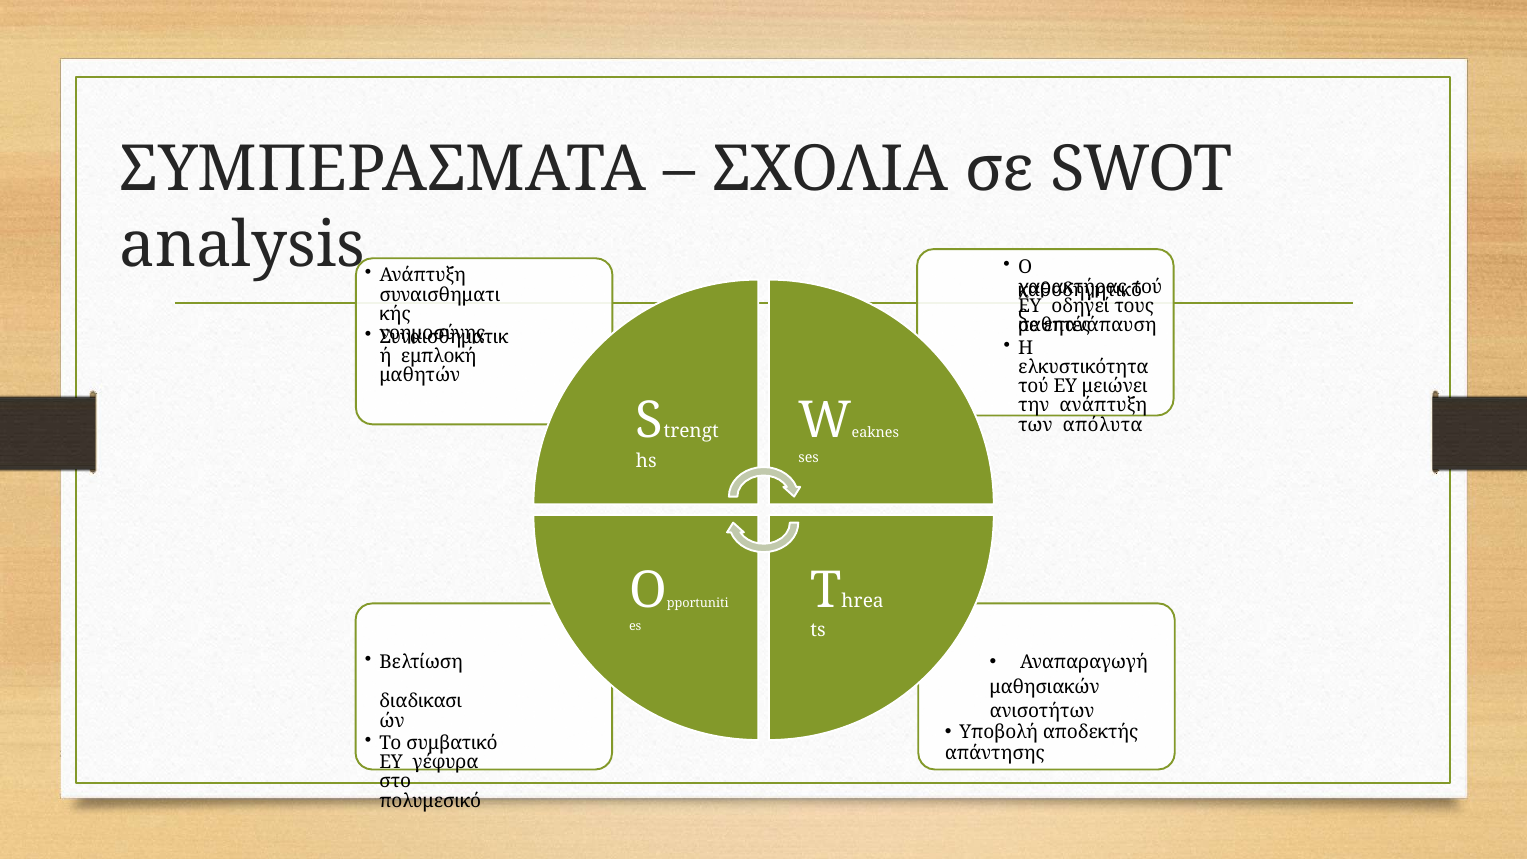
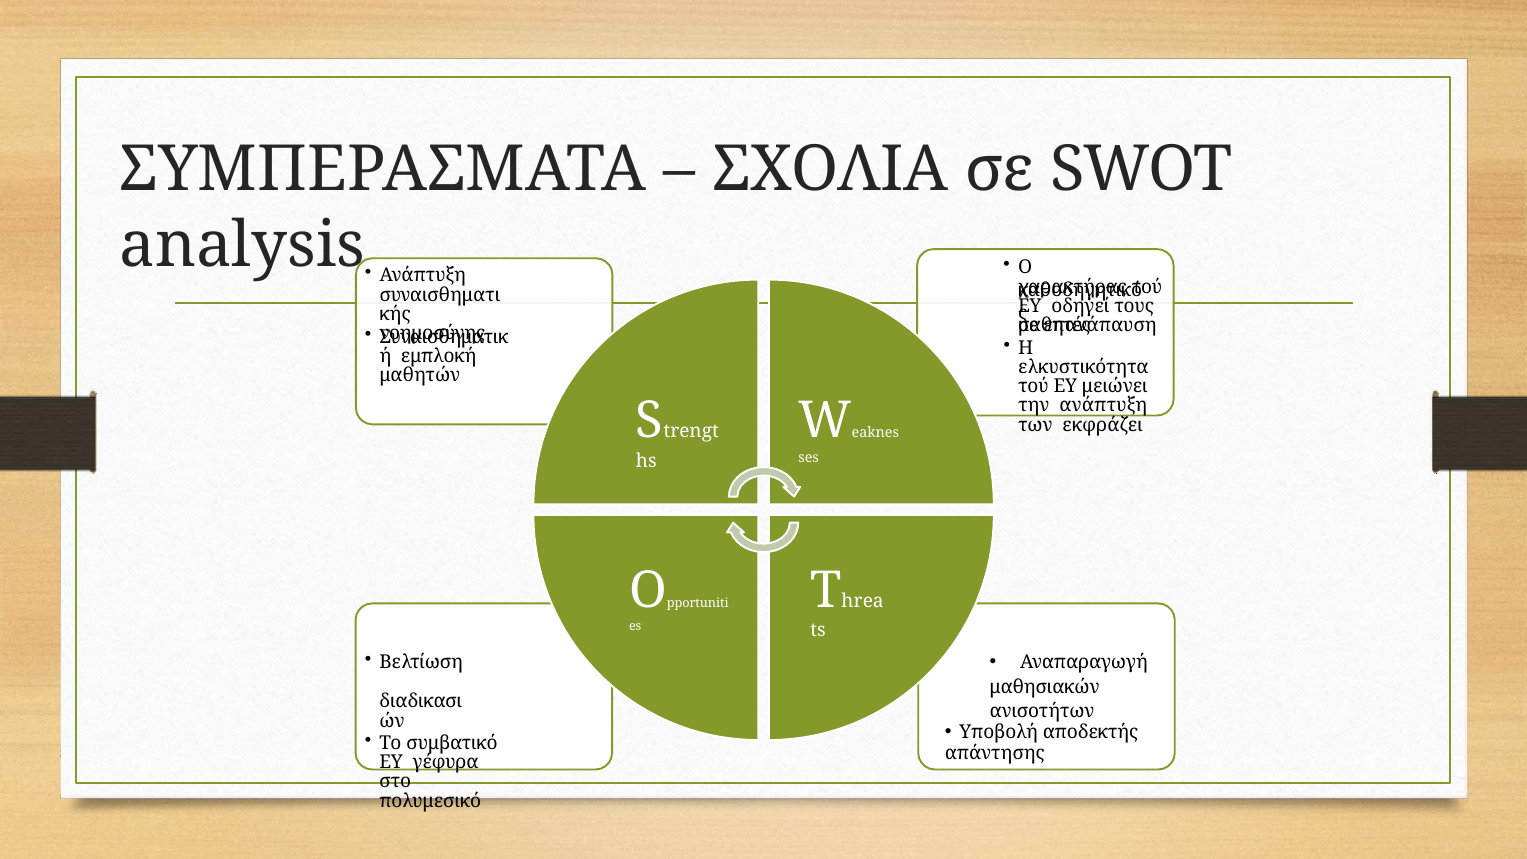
απόλυτα: απόλυτα -> εκφράζει
